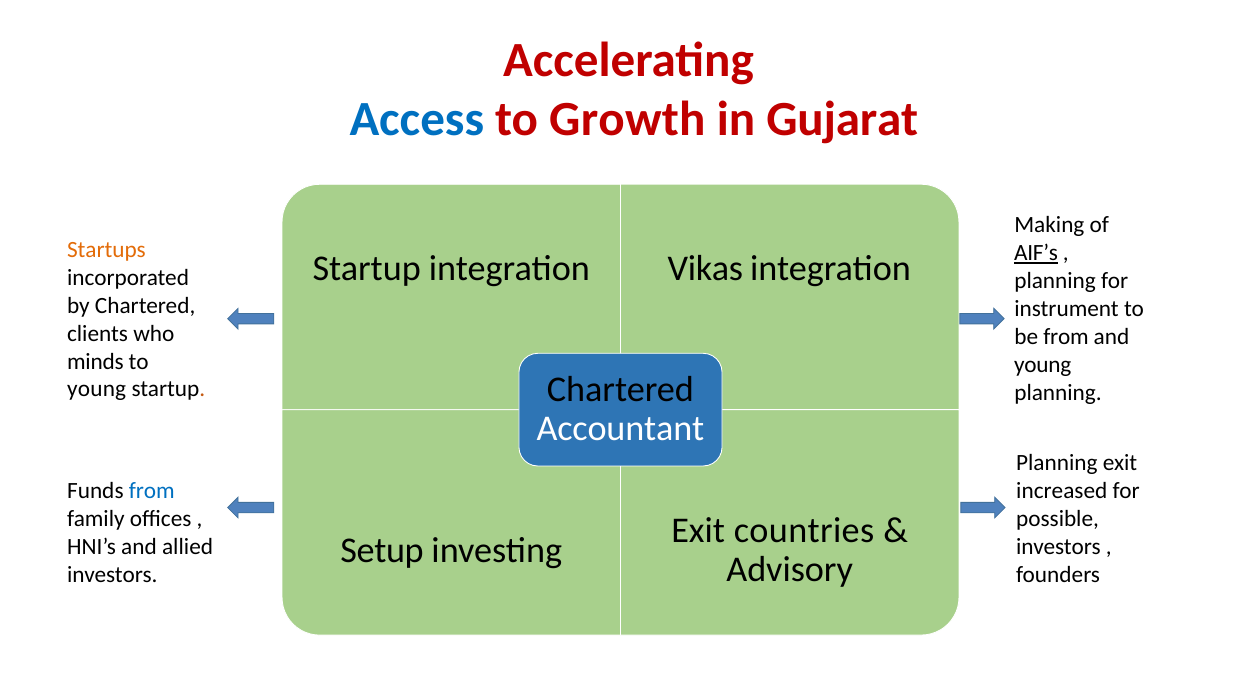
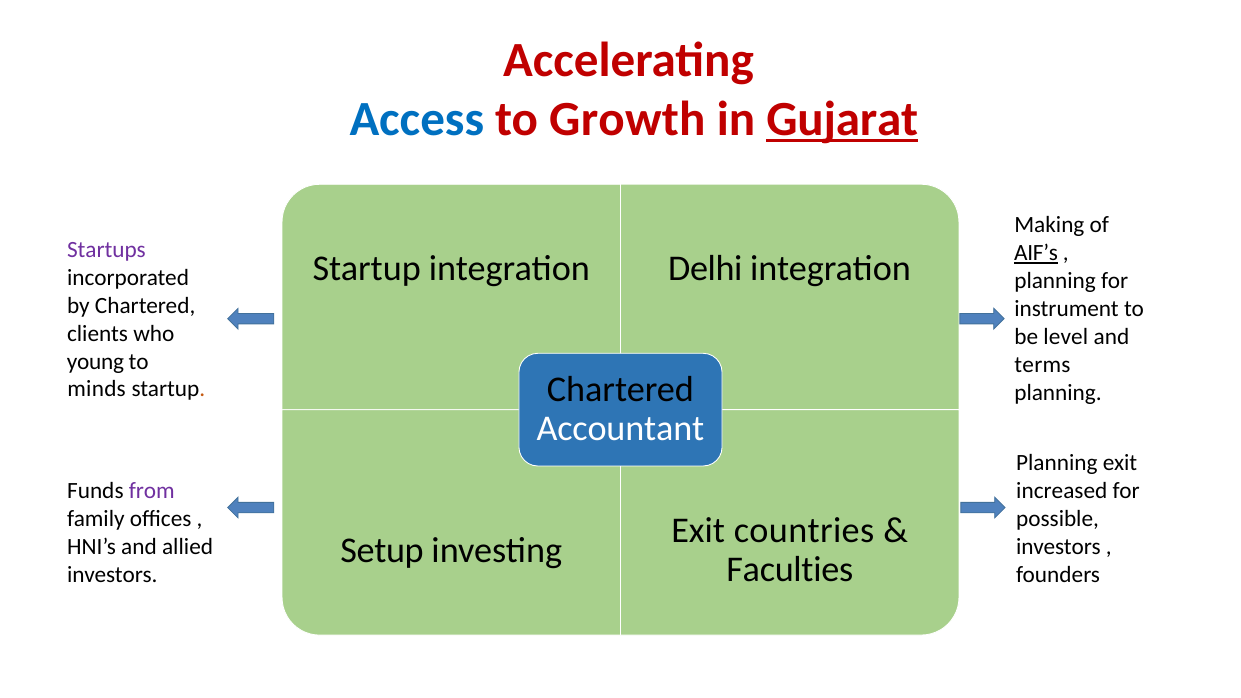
Gujarat underline: none -> present
Startups colour: orange -> purple
Vikas: Vikas -> Delhi
be from: from -> level
minds: minds -> young
young at (1043, 365): young -> terms
young at (97, 389): young -> minds
from at (152, 491) colour: blue -> purple
Advisory: Advisory -> Faculties
